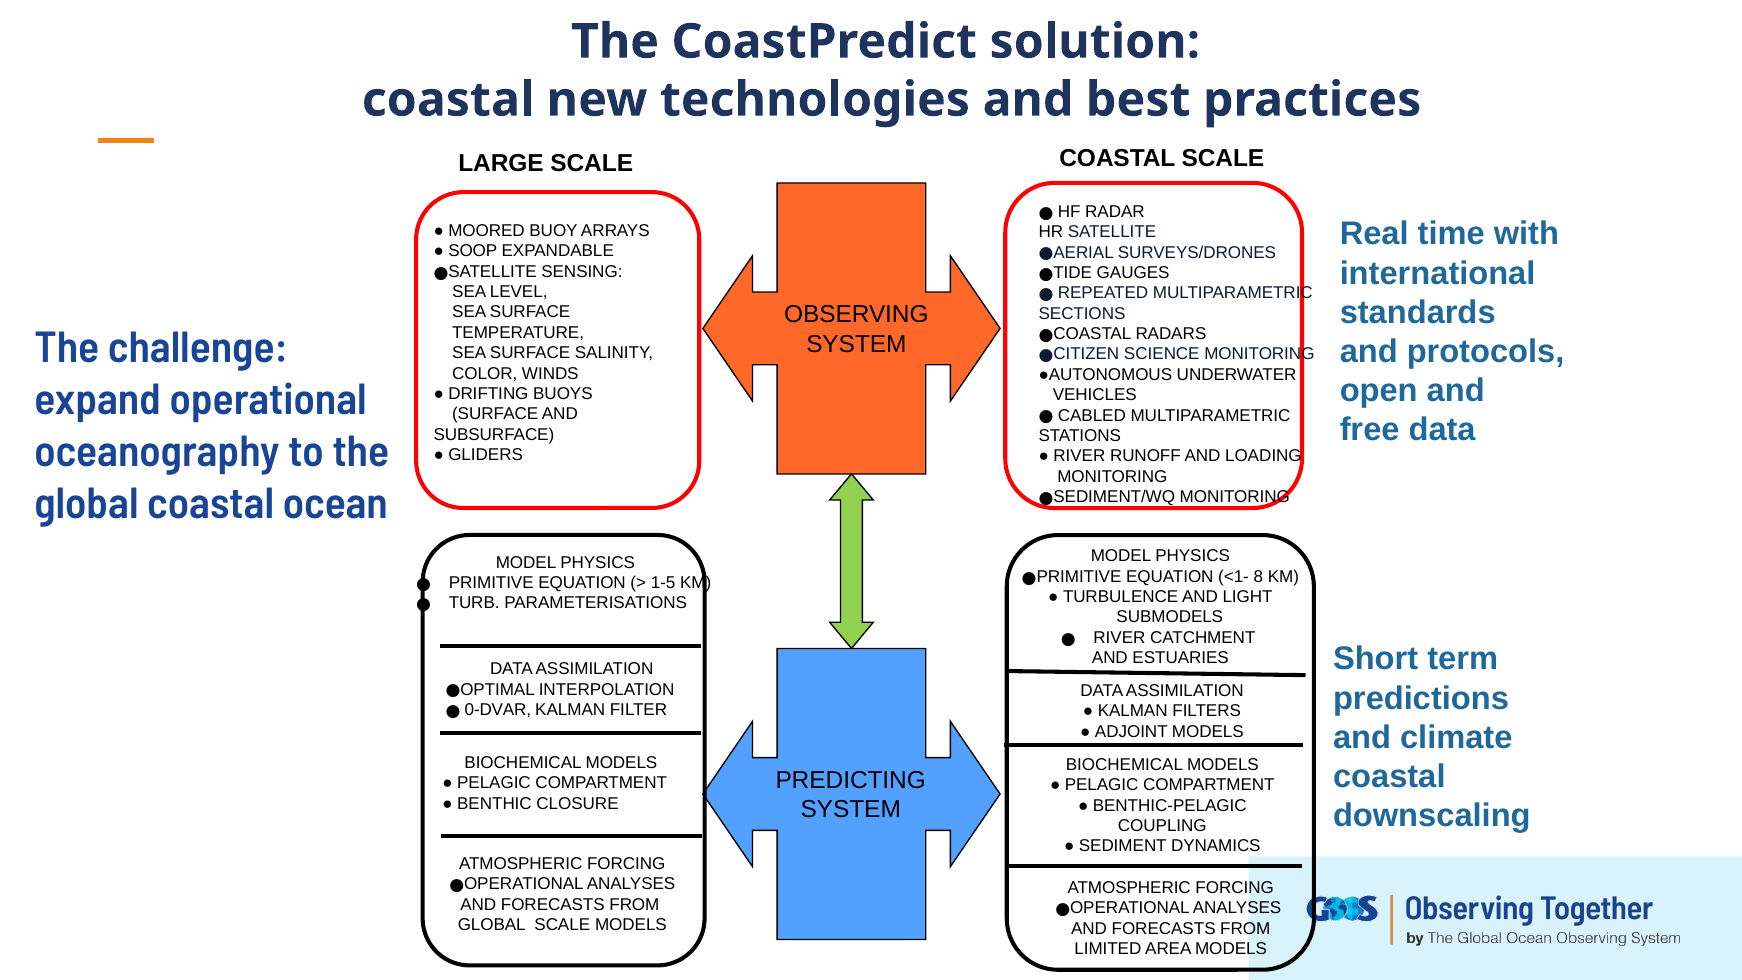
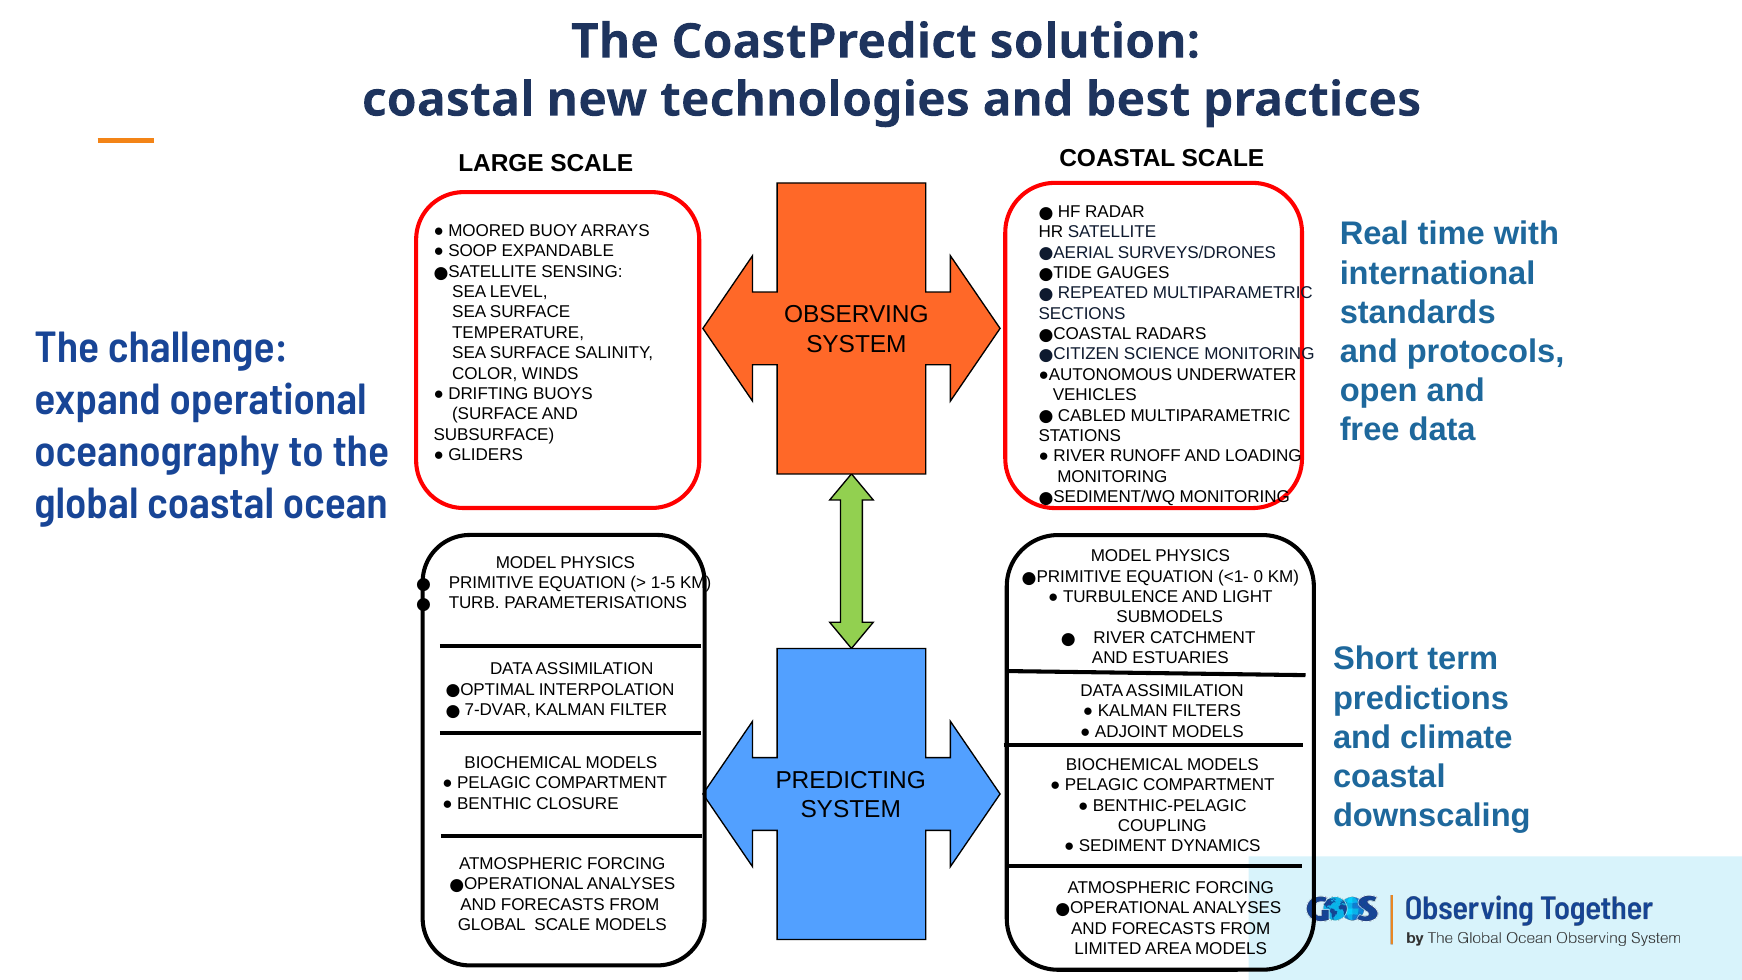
8: 8 -> 0
0-DVAR: 0-DVAR -> 7-DVAR
